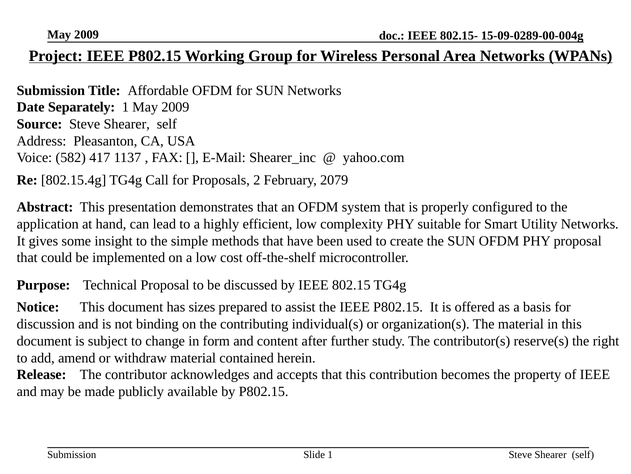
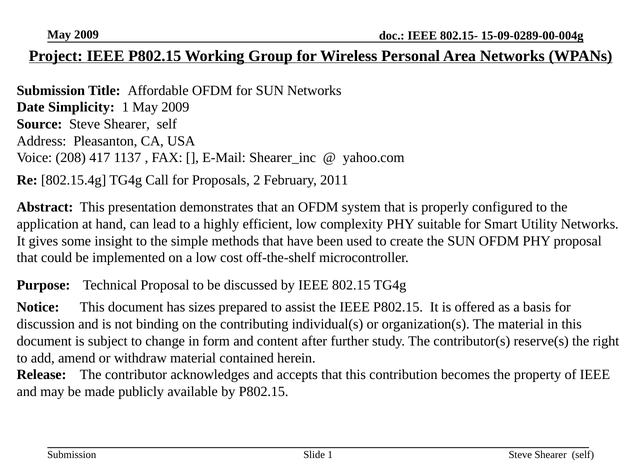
Separately: Separately -> Simplicity
582: 582 -> 208
2079: 2079 -> 2011
